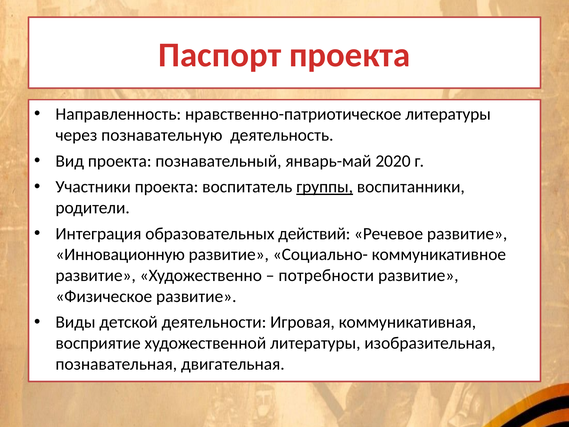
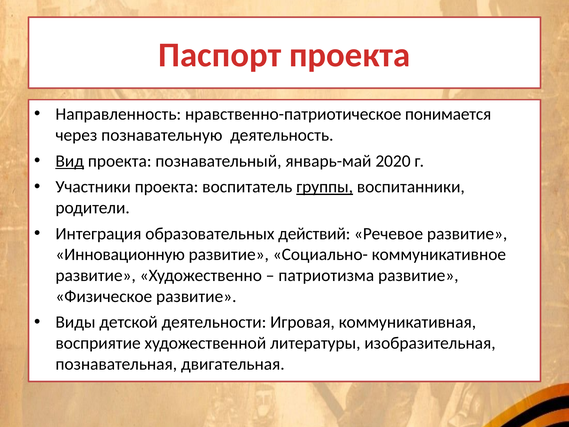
нравственно-патриотическое литературы: литературы -> понимается
Вид underline: none -> present
потребности: потребности -> патриотизма
